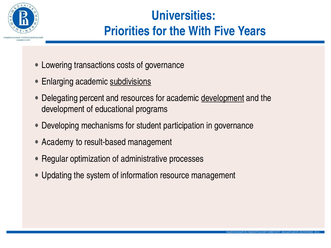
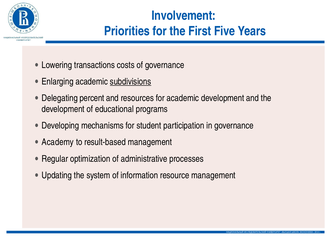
Universities: Universities -> Involvement
With: With -> First
development at (223, 98) underline: present -> none
